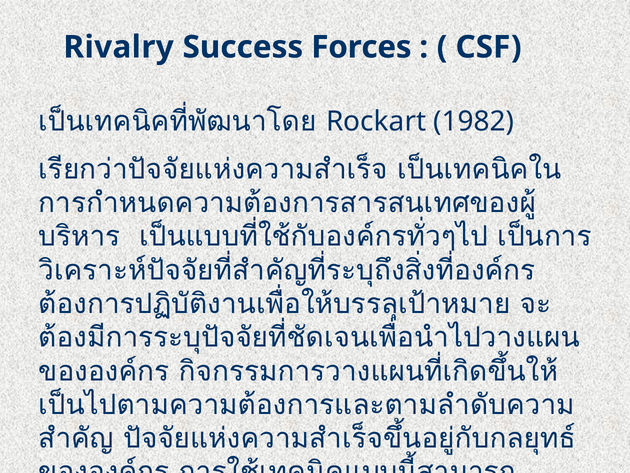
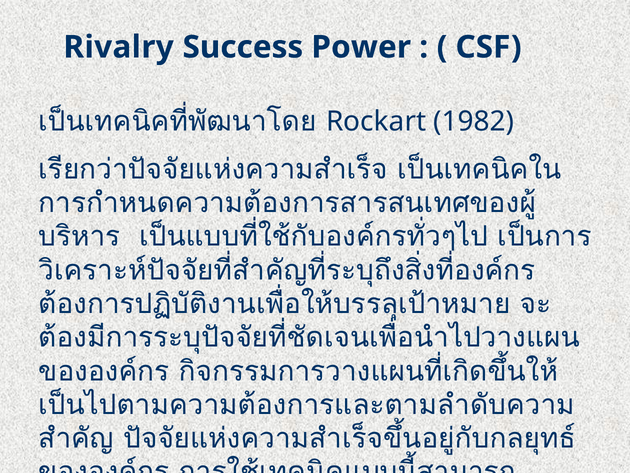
Forces: Forces -> Power
